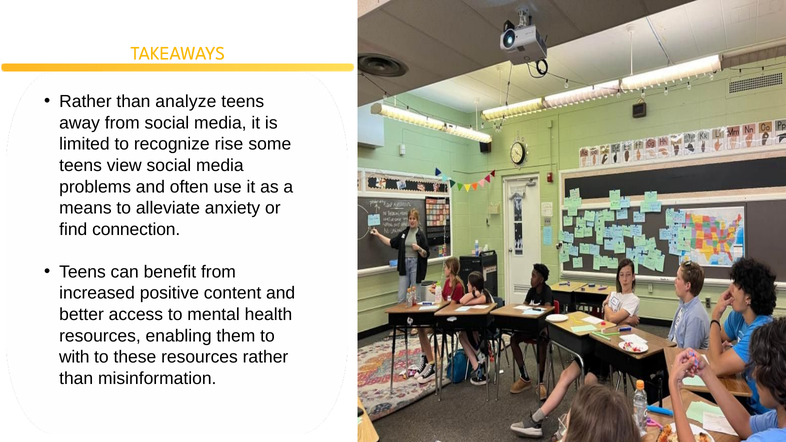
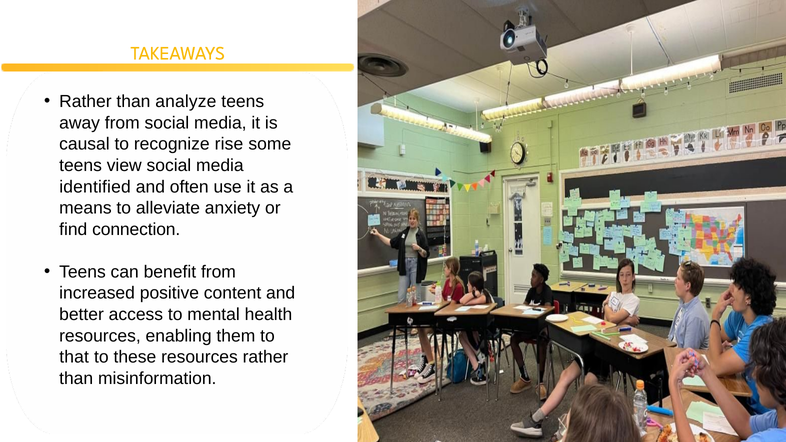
limited: limited -> causal
problems: problems -> identified
with: with -> that
